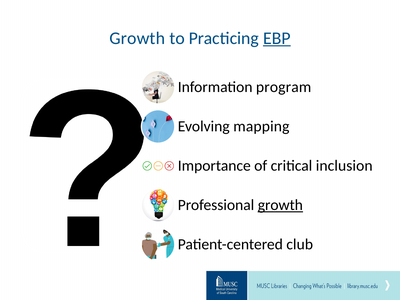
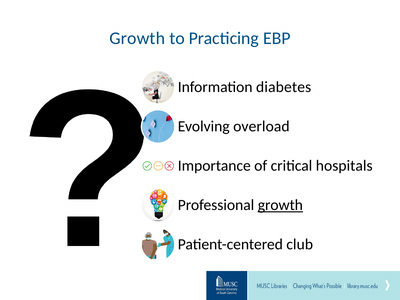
EBP underline: present -> none
program: program -> diabetes
mapping: mapping -> overload
inclusion: inclusion -> hospitals
